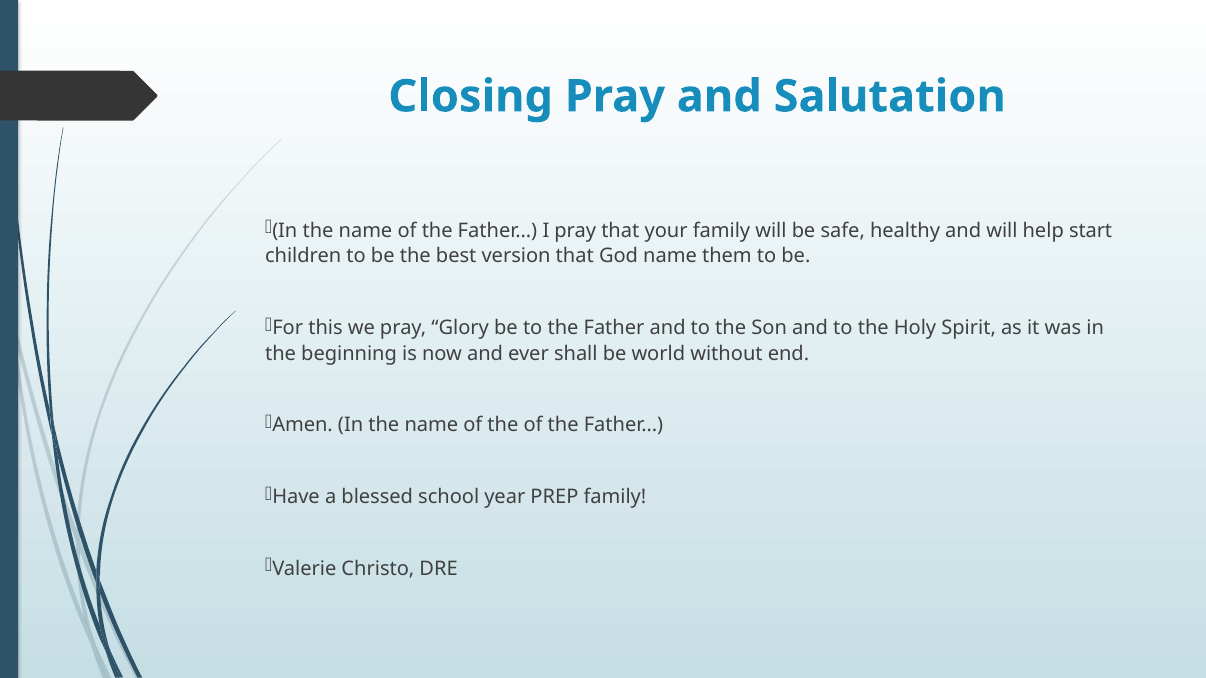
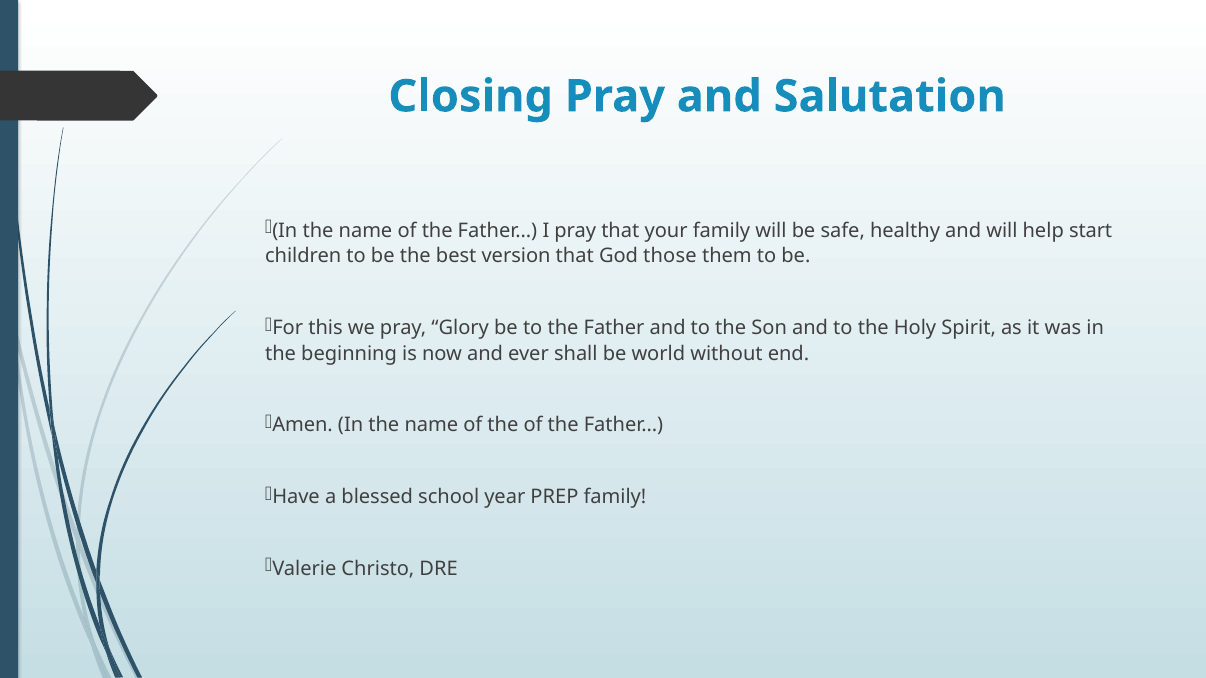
God name: name -> those
